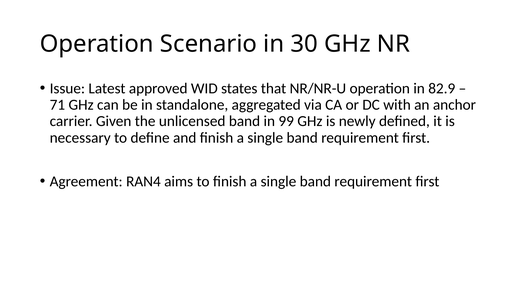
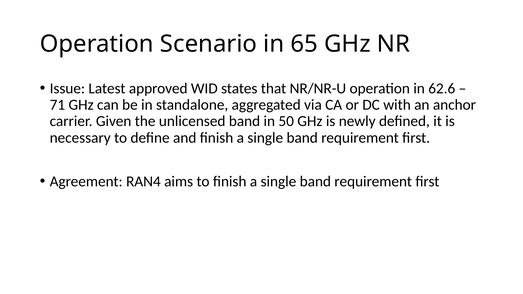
30: 30 -> 65
82.9: 82.9 -> 62.6
99: 99 -> 50
